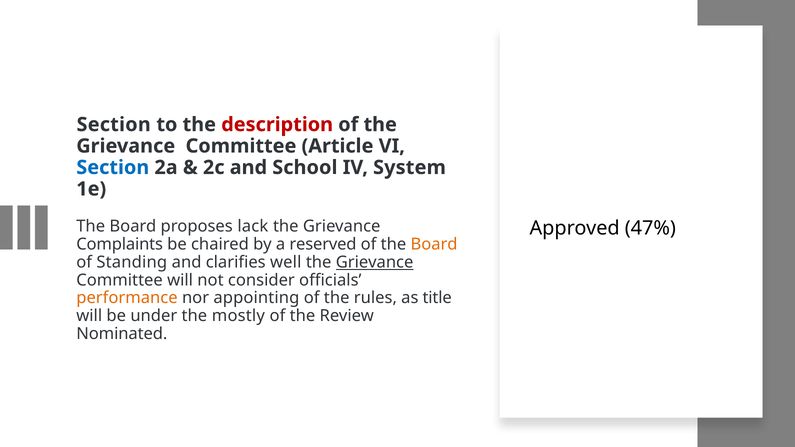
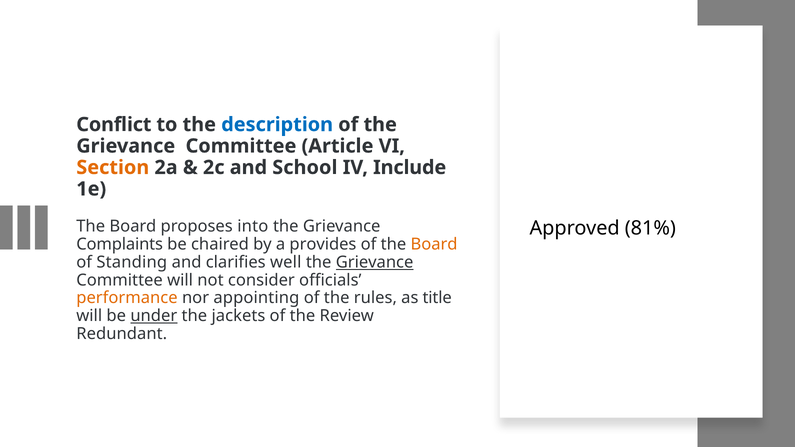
Section at (114, 125): Section -> Conflict
description colour: red -> blue
Section at (113, 168) colour: blue -> orange
System: System -> Include
lack: lack -> into
47%: 47% -> 81%
reserved: reserved -> provides
under underline: none -> present
mostly: mostly -> jackets
Nominated: Nominated -> Redundant
